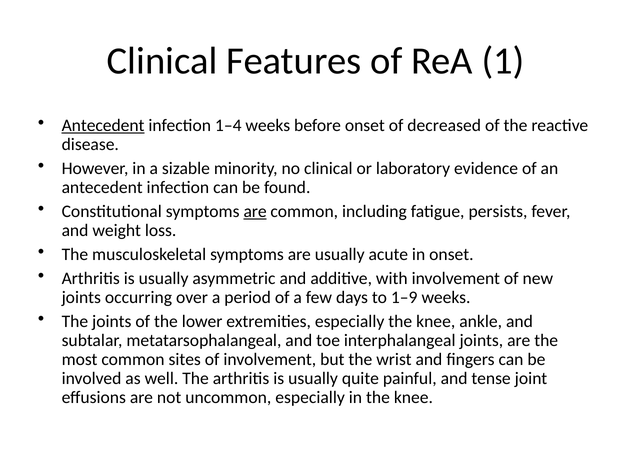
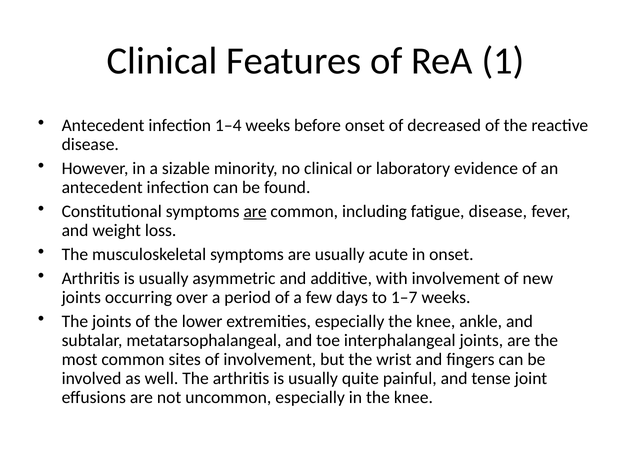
Antecedent at (103, 126) underline: present -> none
fatigue persists: persists -> disease
1–9: 1–9 -> 1–7
